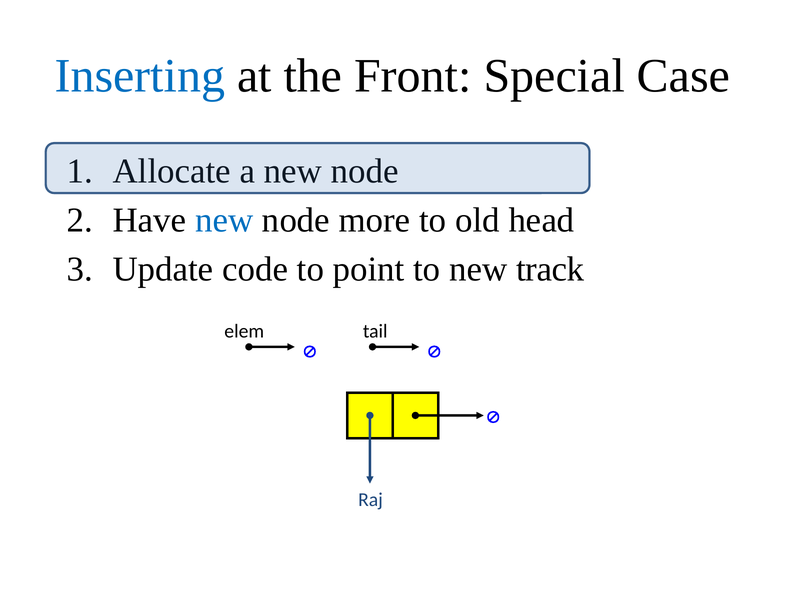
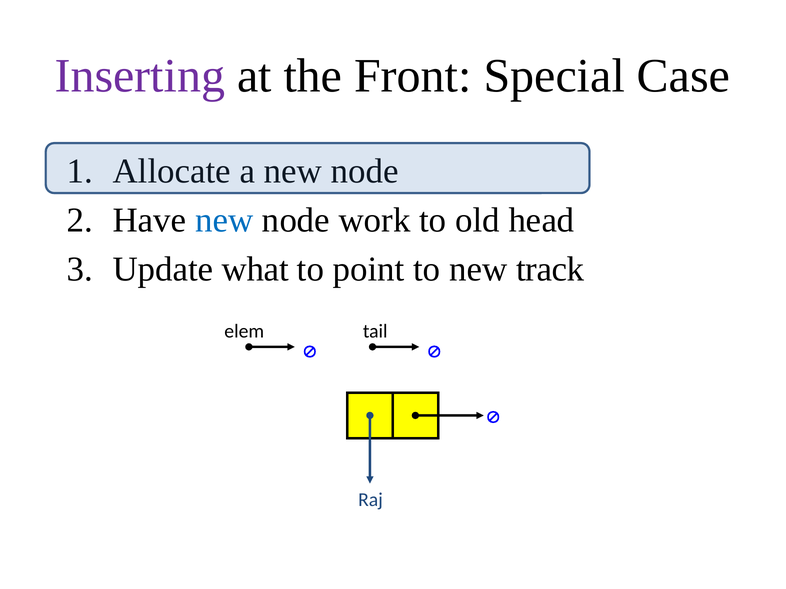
Inserting colour: blue -> purple
more: more -> work
code: code -> what
